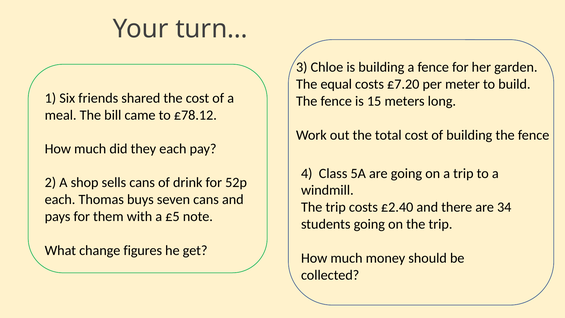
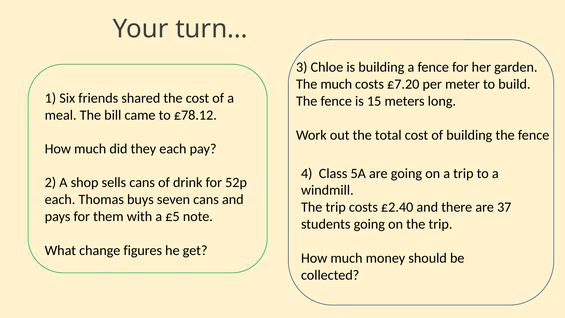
The equal: equal -> much
34: 34 -> 37
